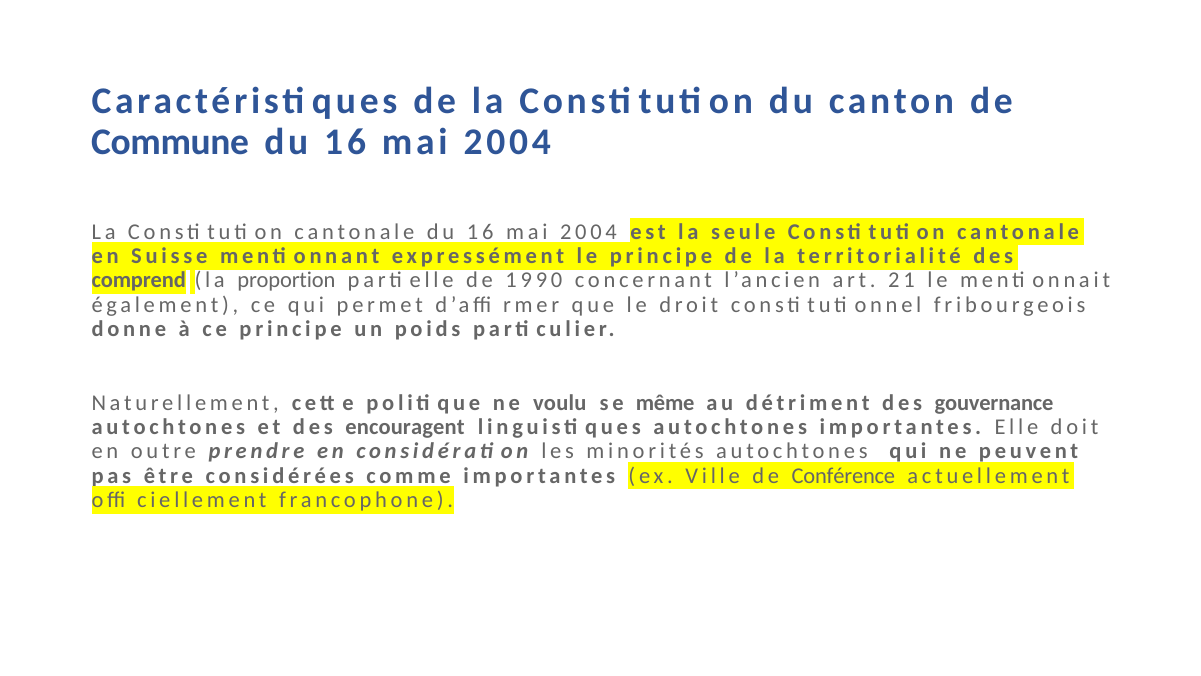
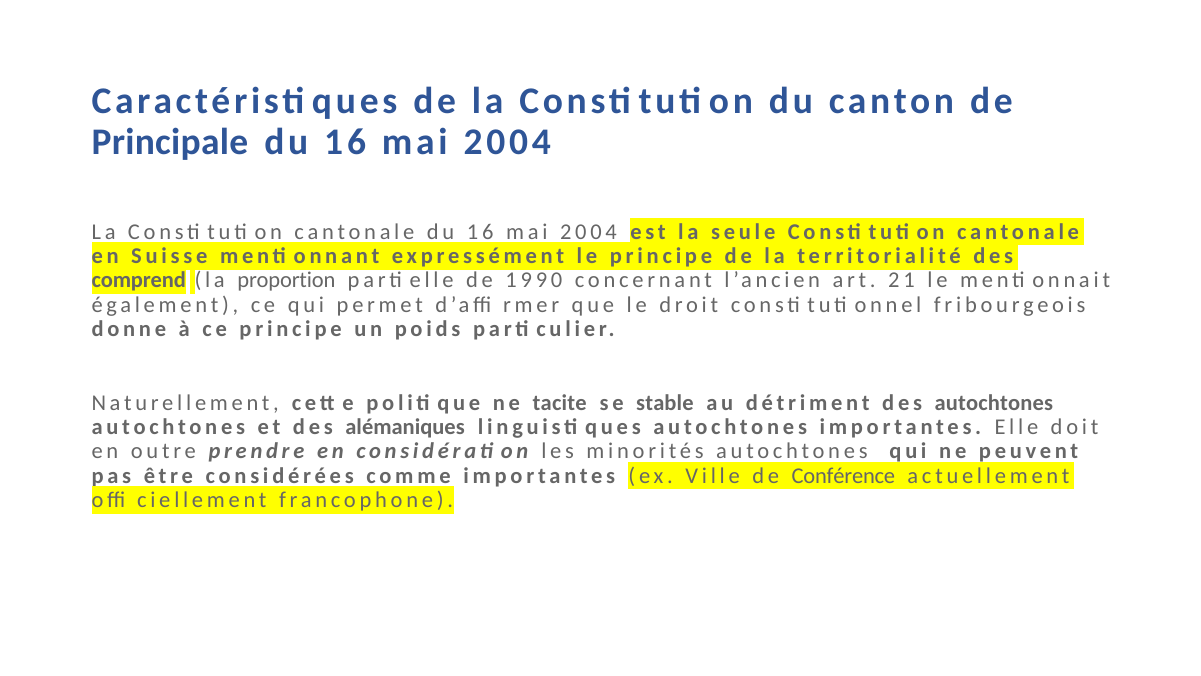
Commune: Commune -> Principale
voulu: voulu -> tacite
même: même -> stable
des gouvernance: gouvernance -> autochtones
encouragent: encouragent -> alémaniques
